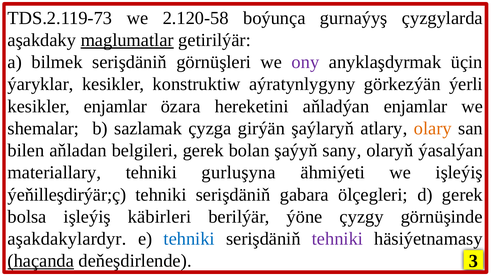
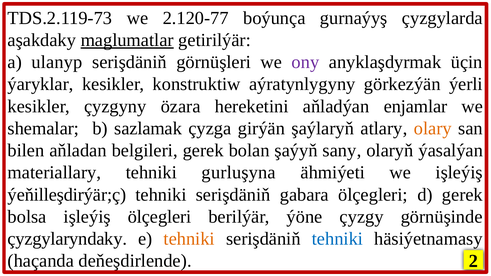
2.120-58: 2.120-58 -> 2.120-77
bilmek: bilmek -> ulanyp
kesikler enjamlar: enjamlar -> çyzgyny
işleýiş käbirleri: käbirleri -> ölçegleri
aşakdakylardyr: aşakdakylardyr -> çyzgylaryndaky
tehniki at (189, 239) colour: blue -> orange
tehniki at (337, 239) colour: purple -> blue
haçanda underline: present -> none
3: 3 -> 2
